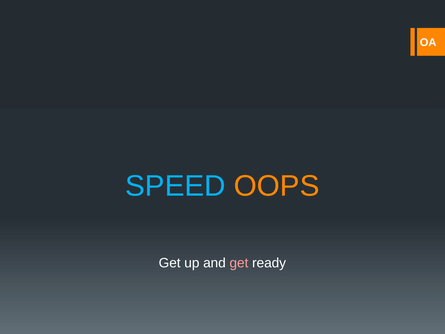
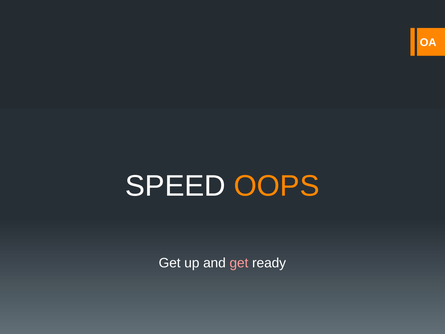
SPEED colour: light blue -> white
